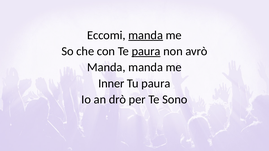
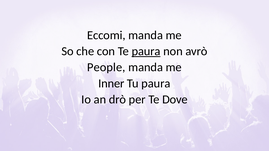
manda at (146, 35) underline: present -> none
Manda at (106, 67): Manda -> People
Sono: Sono -> Dove
